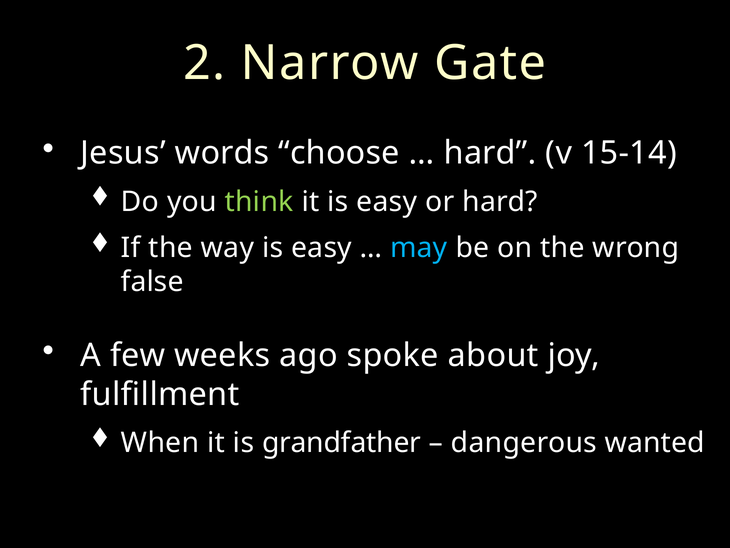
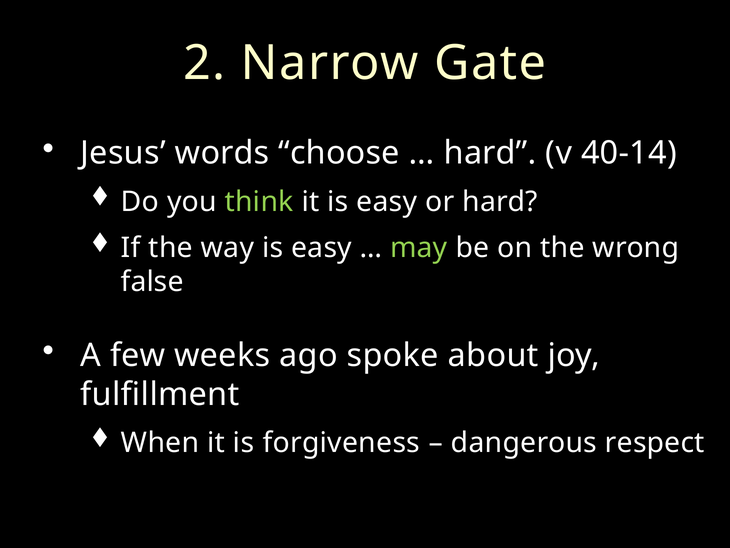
15-14: 15-14 -> 40-14
may colour: light blue -> light green
grandfather: grandfather -> forgiveness
wanted: wanted -> respect
